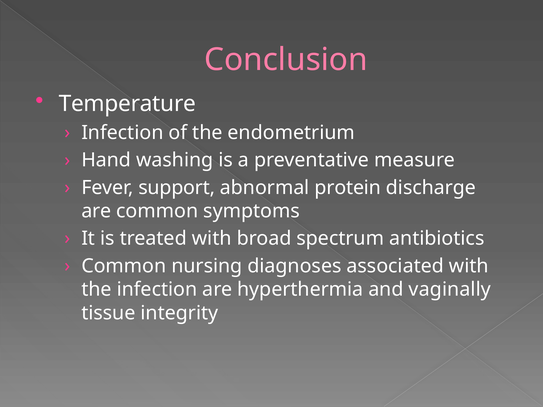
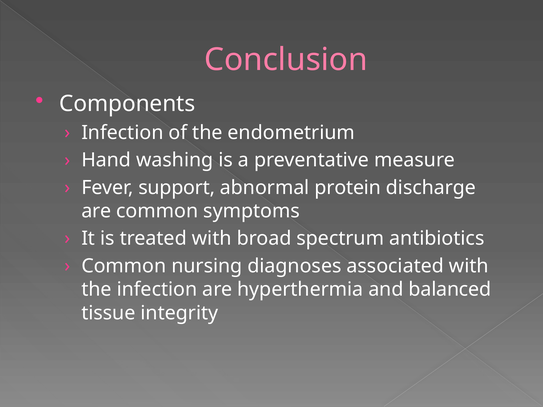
Temperature: Temperature -> Components
vaginally: vaginally -> balanced
